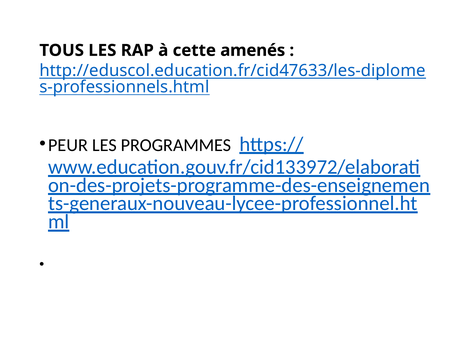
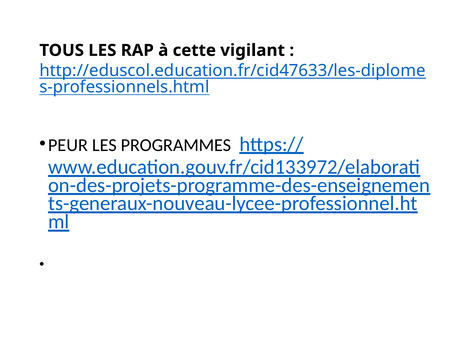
amenés: amenés -> vigilant
